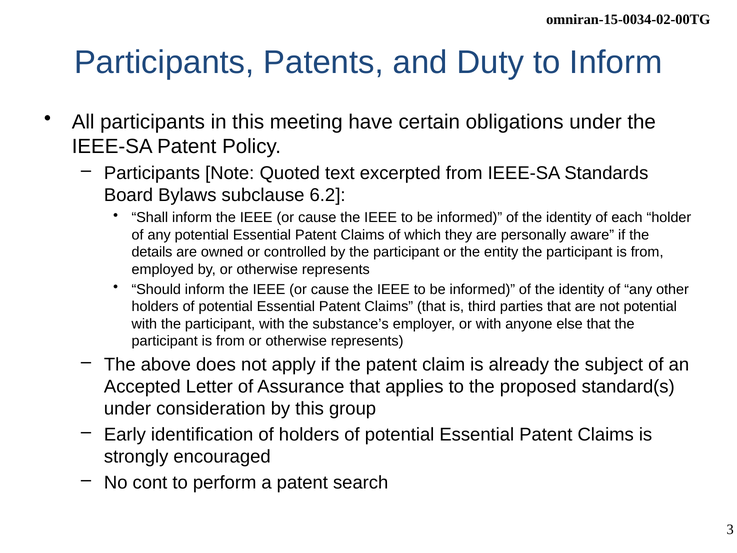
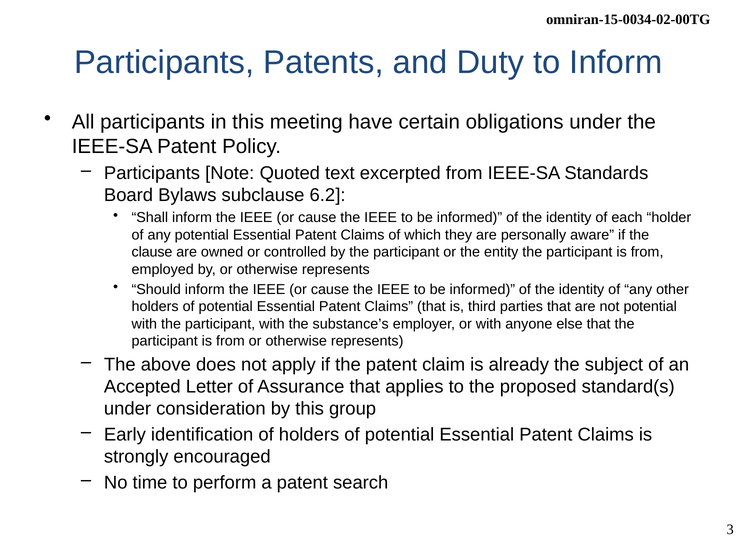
details: details -> clause
cont: cont -> time
